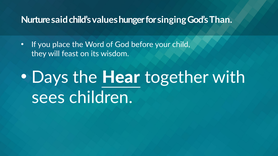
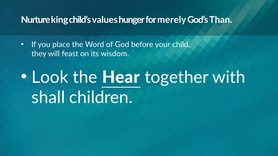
said: said -> king
singing: singing -> merely
Days: Days -> Look
sees: sees -> shall
